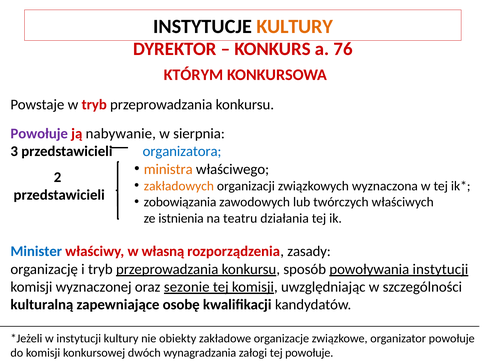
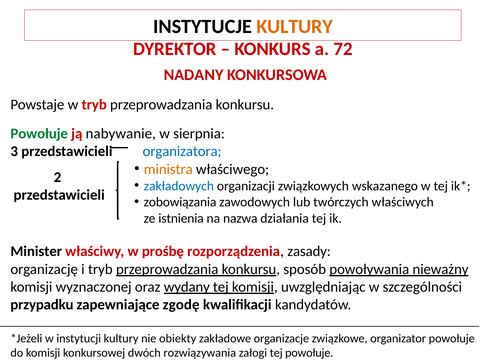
76: 76 -> 72
KTÓRYM: KTÓRYM -> NADANY
Powołuje at (39, 134) colour: purple -> green
zakładowych colour: orange -> blue
wyznaczona: wyznaczona -> wskazanego
teatru: teatru -> nazwa
Minister colour: blue -> black
własną: własną -> prośbę
powoływania instytucji: instytucji -> nieważny
sezonie: sezonie -> wydany
kulturalną: kulturalną -> przypadku
osobę: osobę -> zgodę
wynagradzania: wynagradzania -> rozwiązywania
